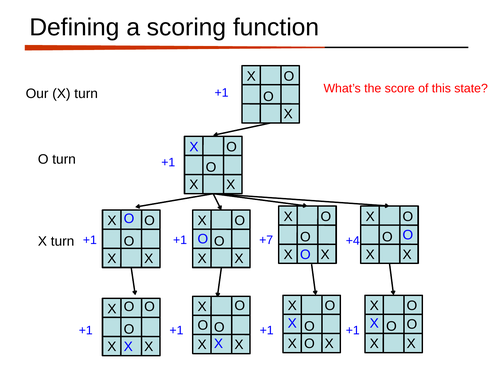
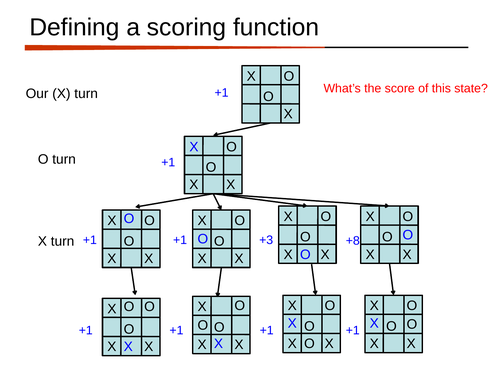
+7: +7 -> +3
+4: +4 -> +8
